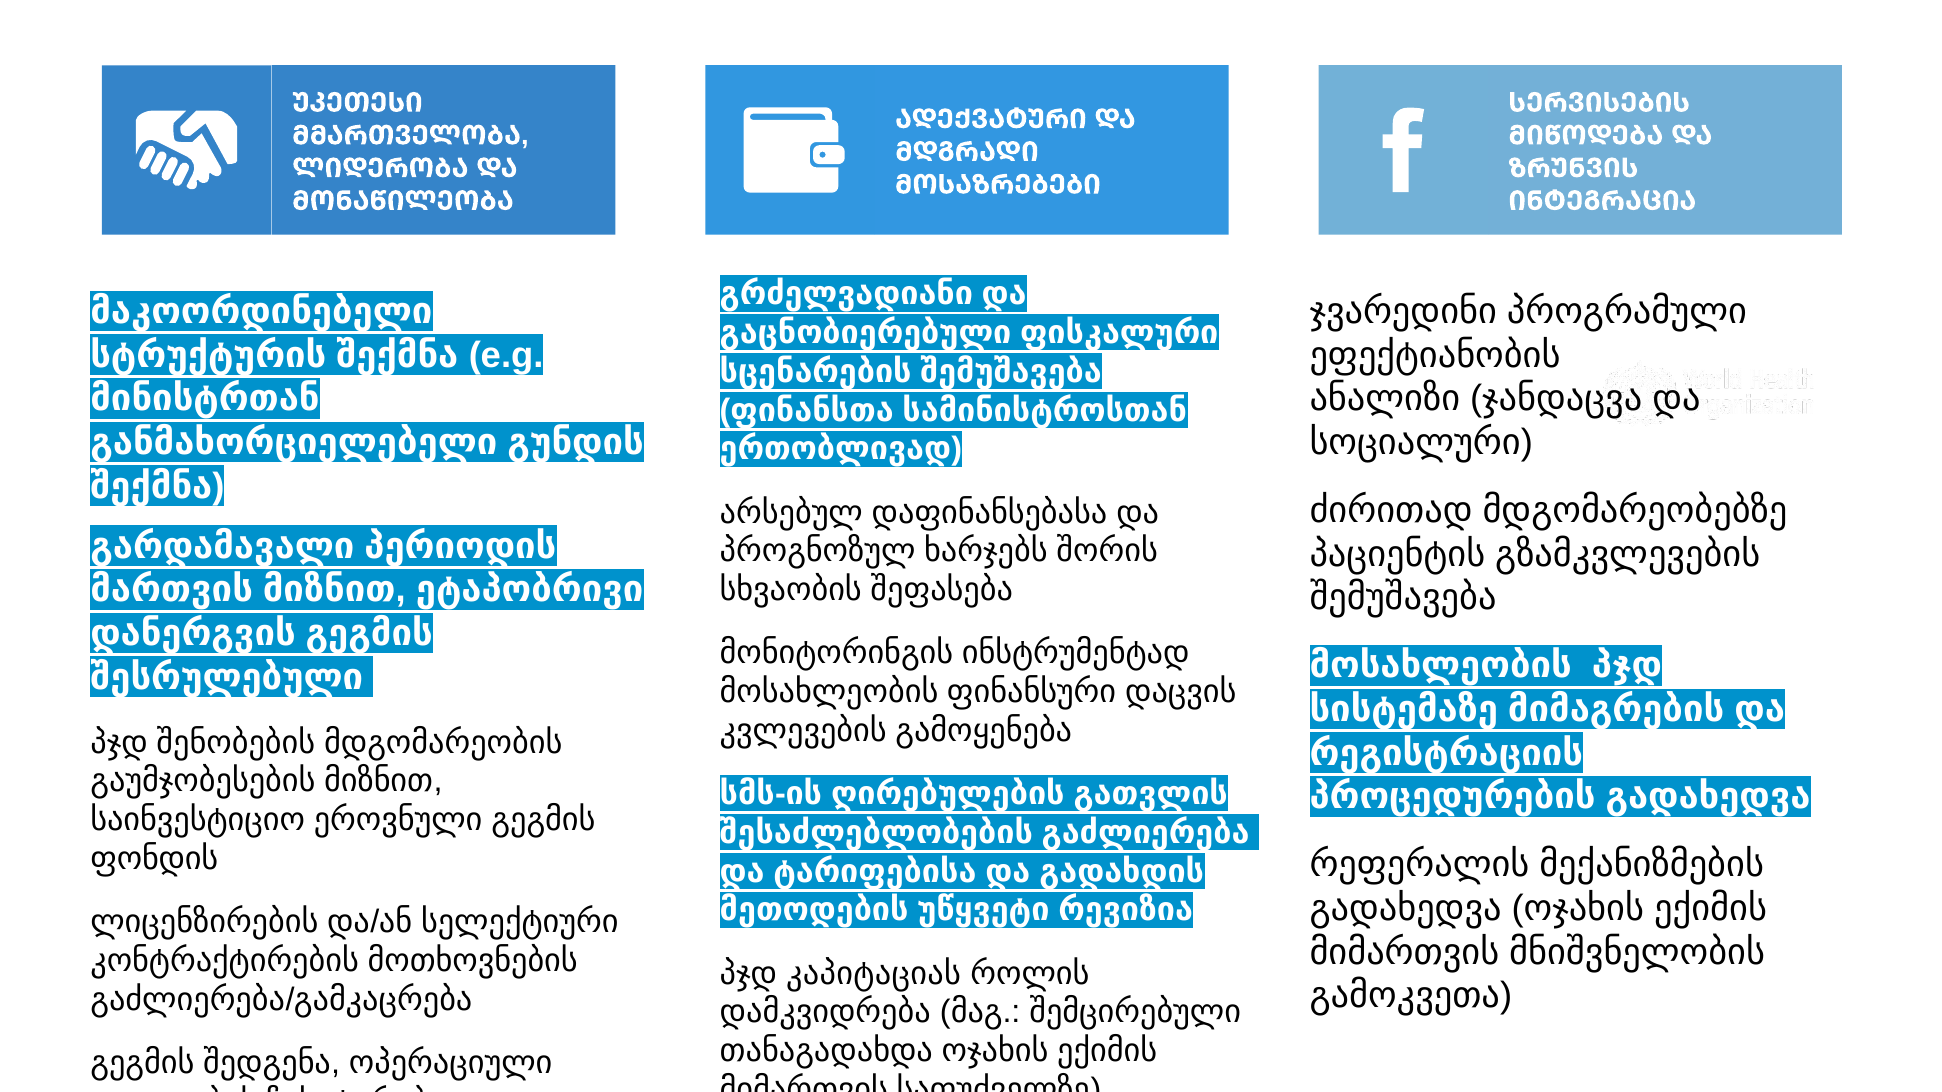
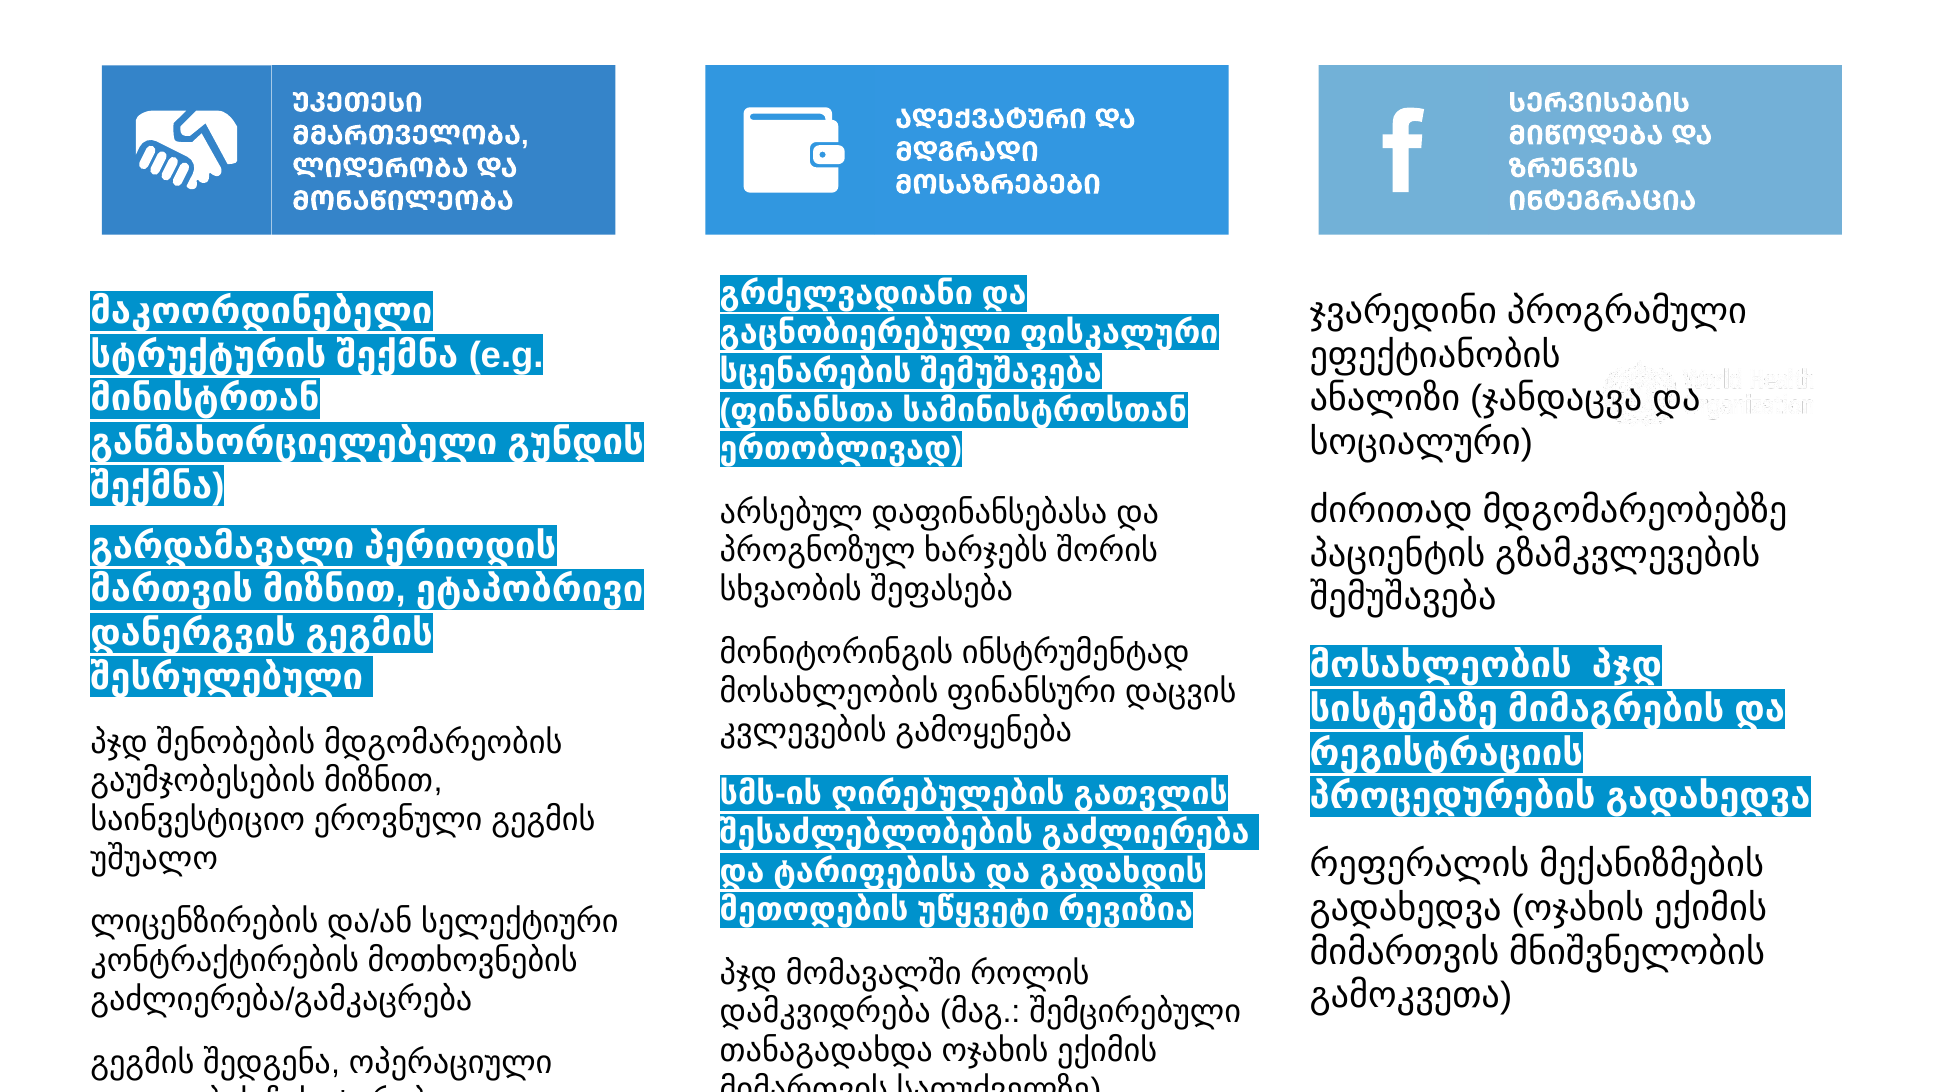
ფონდის: ფონდის -> უშუალო
კაპიტაციას: კაპიტაციას -> მომავალში
